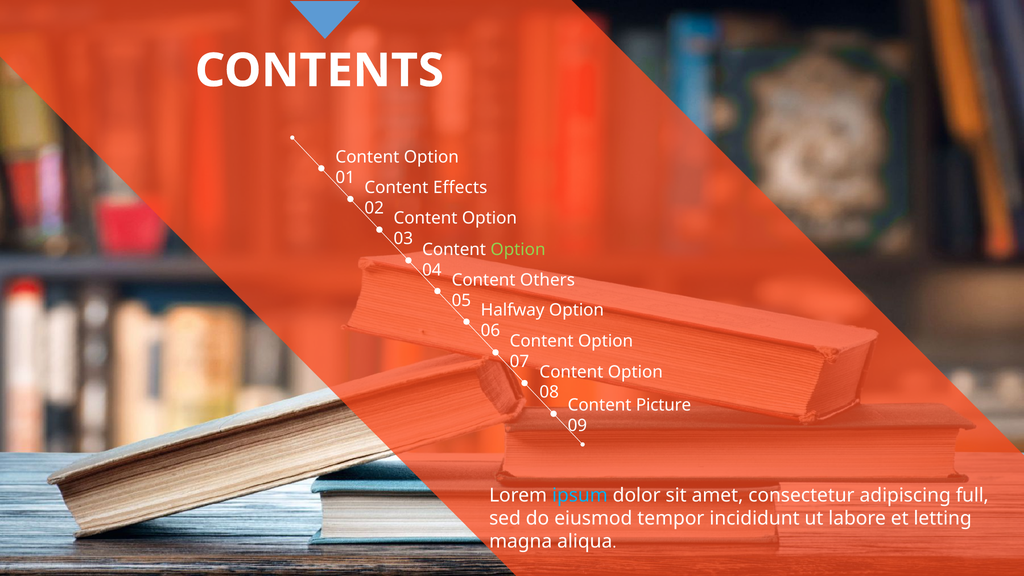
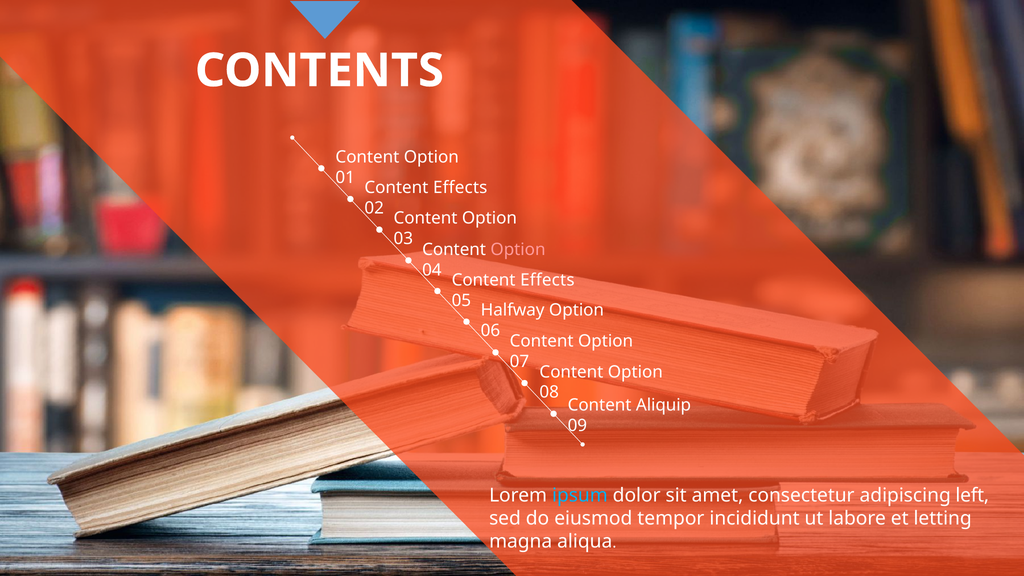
Option at (518, 250) colour: light green -> pink
Others at (547, 280): Others -> Effects
Picture: Picture -> Aliquip
full: full -> left
